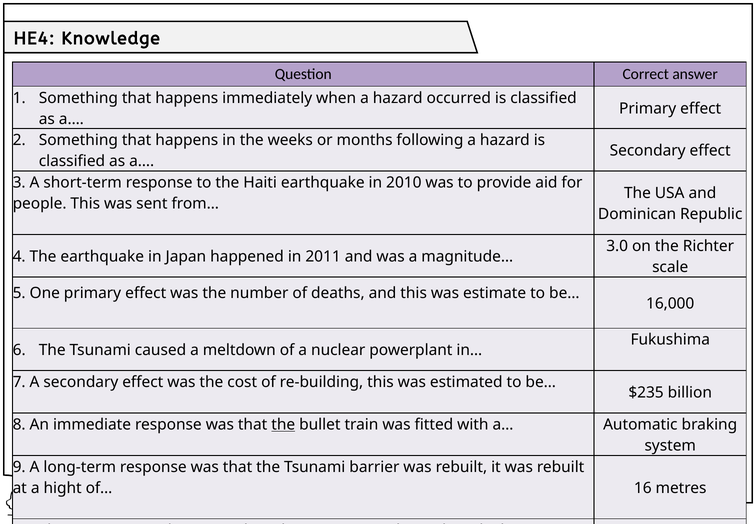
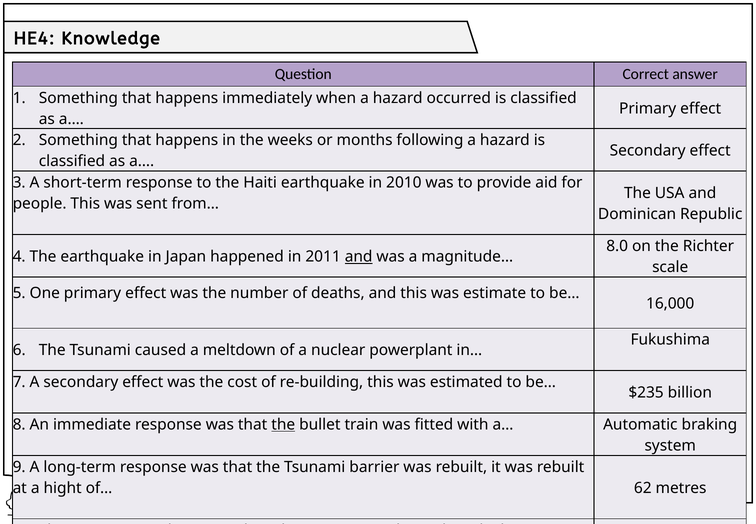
3.0: 3.0 -> 8.0
and at (359, 256) underline: none -> present
16: 16 -> 62
